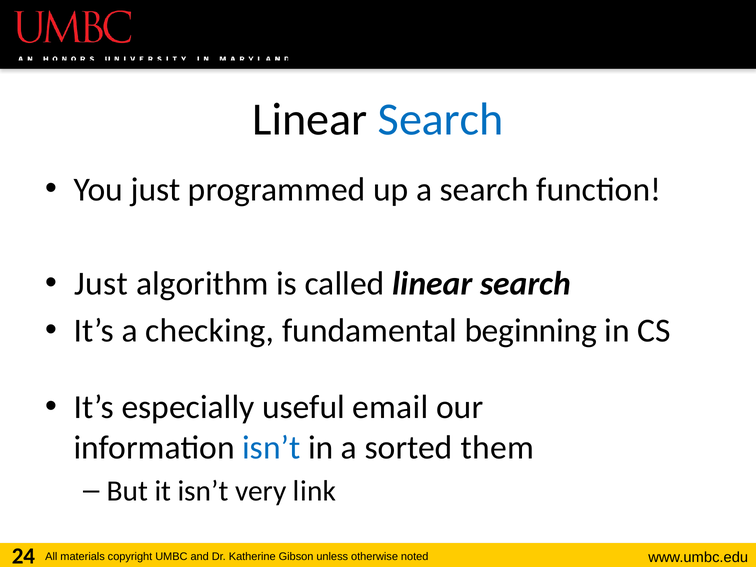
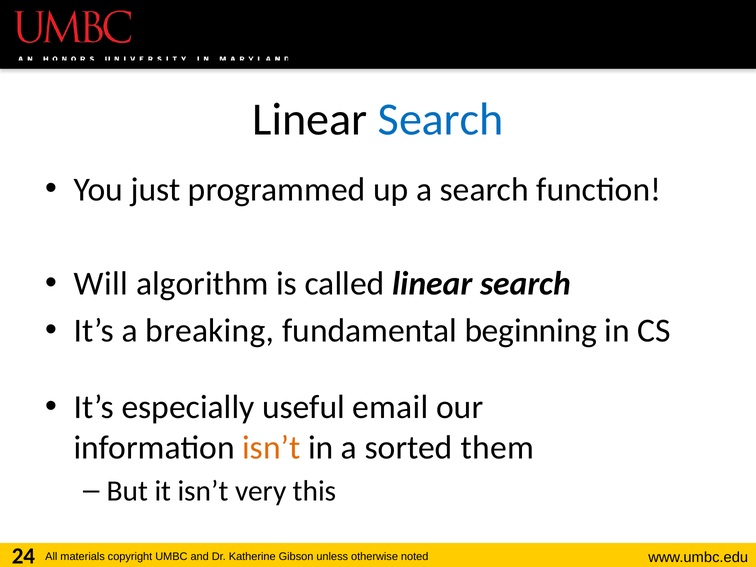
Just at (101, 284): Just -> Will
checking: checking -> breaking
isn’t at (271, 448) colour: blue -> orange
link: link -> this
